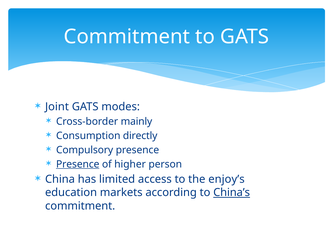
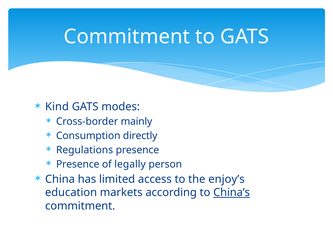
Joint: Joint -> Kind
Compulsory: Compulsory -> Regulations
Presence at (78, 164) underline: present -> none
higher: higher -> legally
